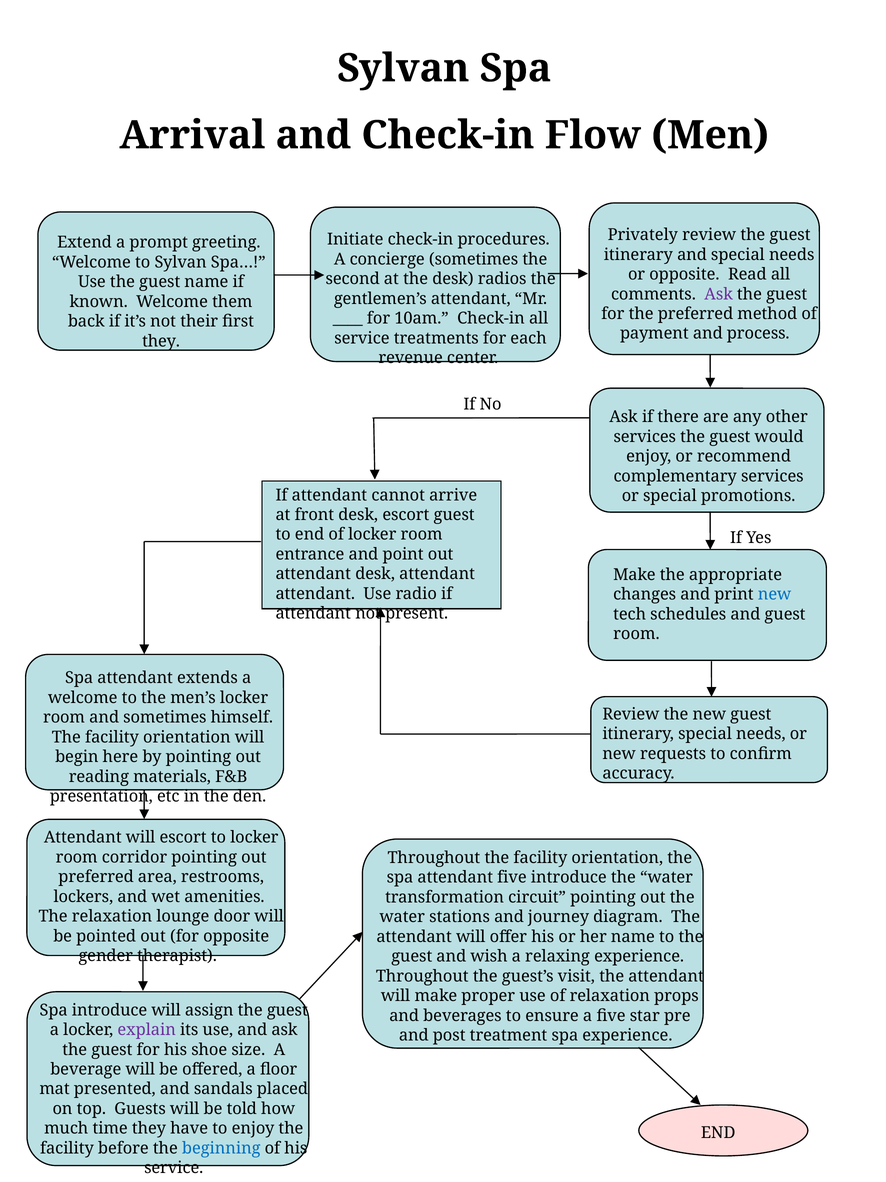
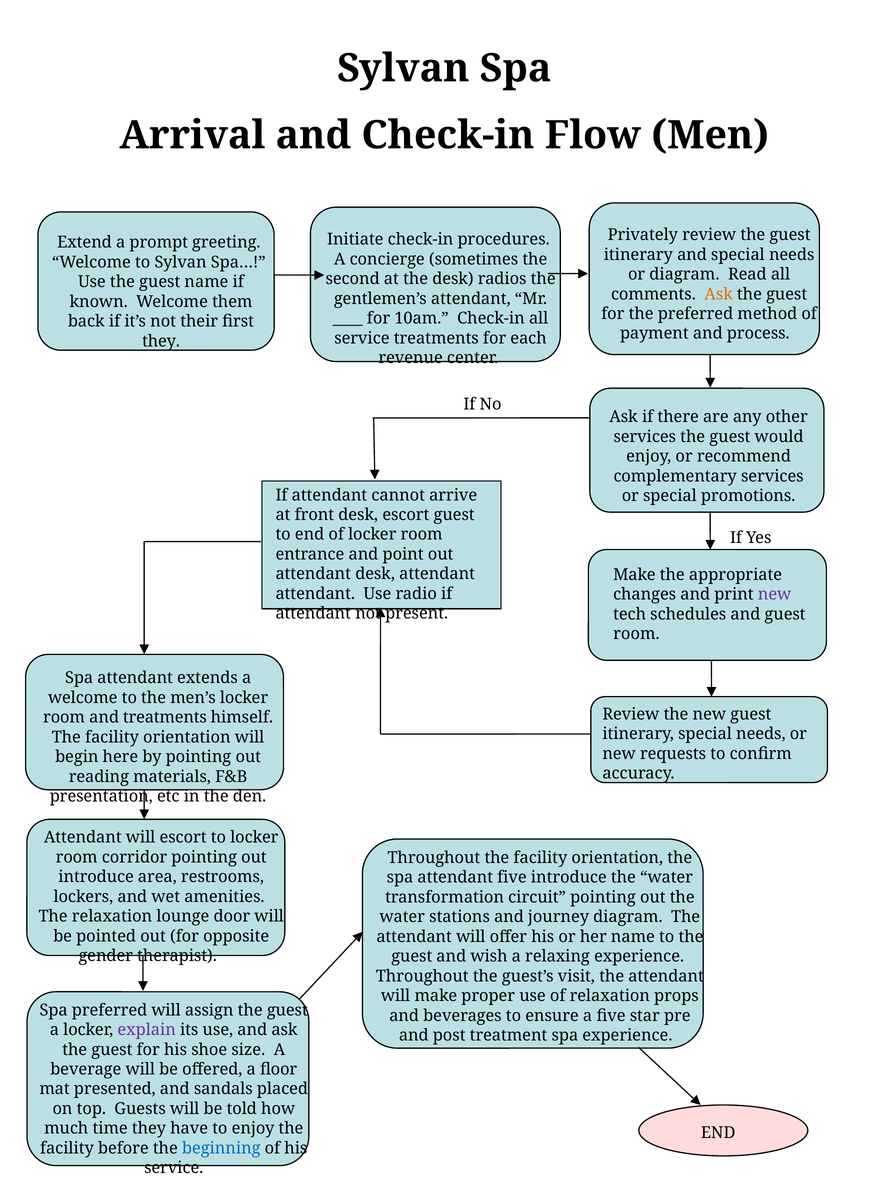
or opposite: opposite -> diagram
Ask at (719, 294) colour: purple -> orange
new at (775, 594) colour: blue -> purple
and sometimes: sometimes -> treatments
preferred at (96, 876): preferred -> introduce
Spa introduce: introduce -> preferred
